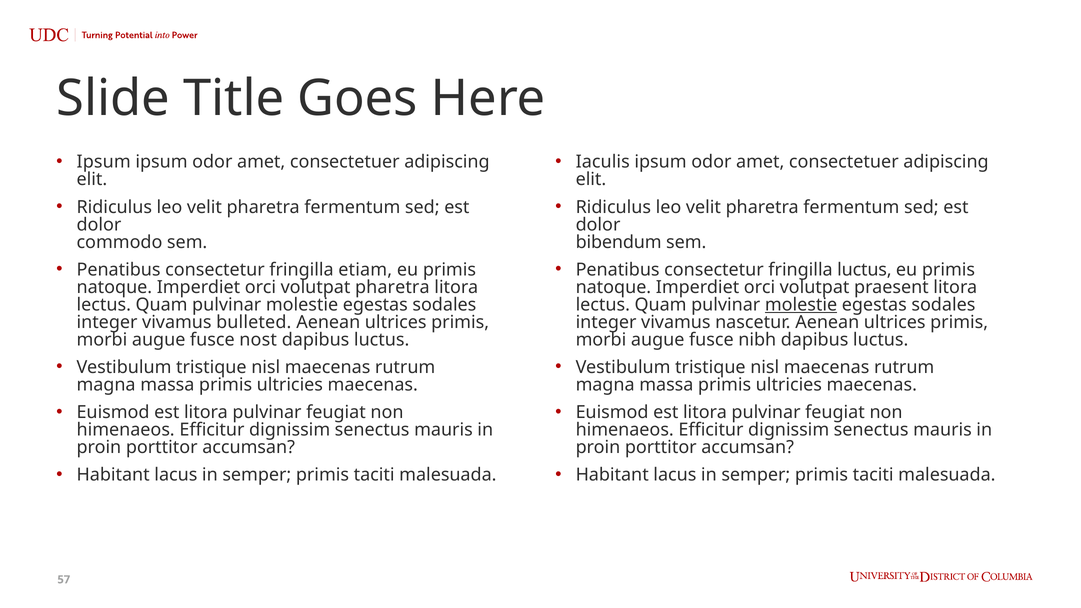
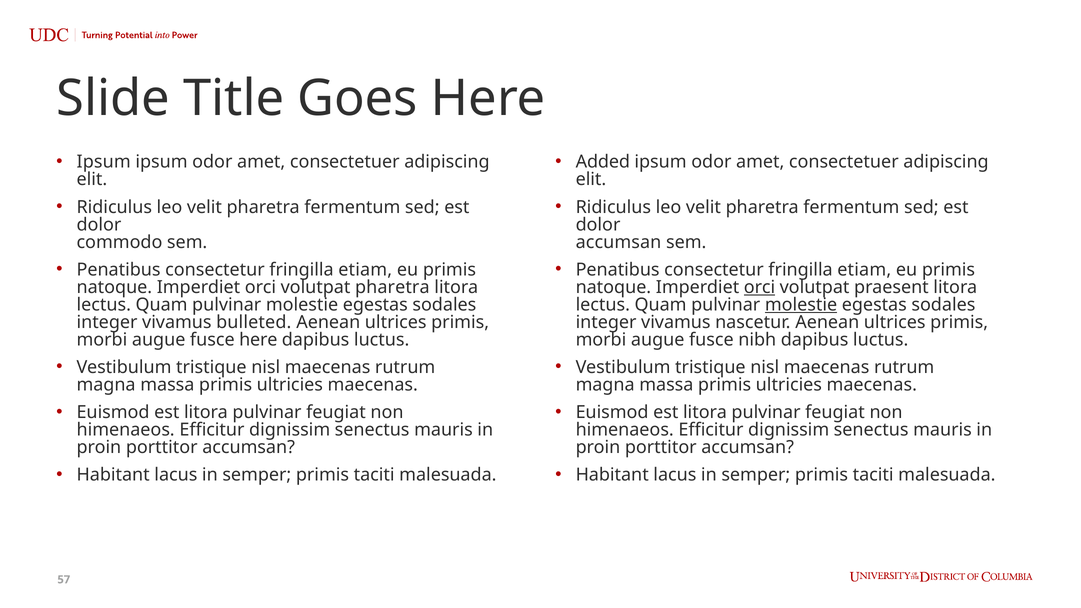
Iaculis: Iaculis -> Added
bibendum at (619, 242): bibendum -> accumsan
luctus at (864, 270): luctus -> etiam
orci at (759, 287) underline: none -> present
fusce nost: nost -> here
